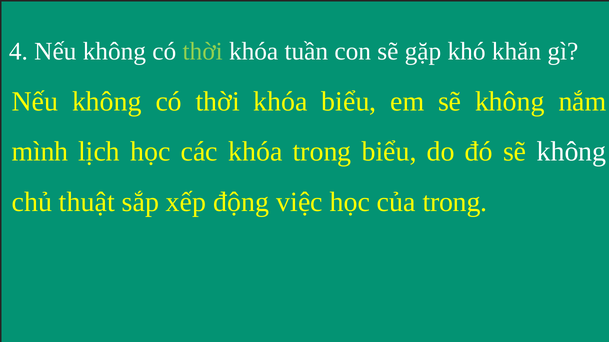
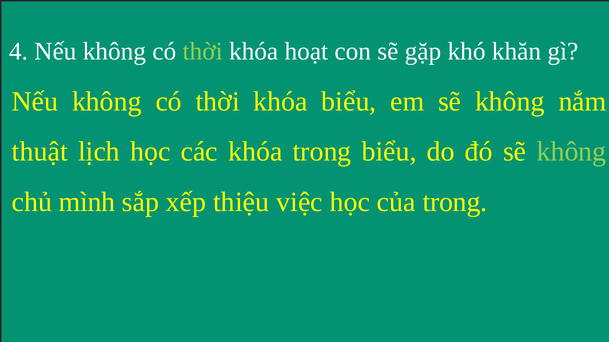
tuần: tuần -> hoạt
mình: mình -> thuật
không at (571, 152) colour: white -> light green
thuật: thuật -> mình
động: động -> thiệu
